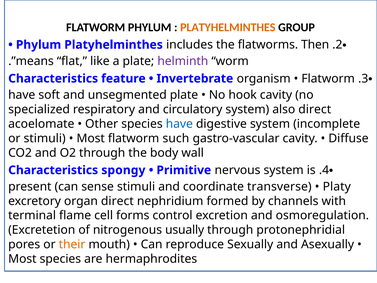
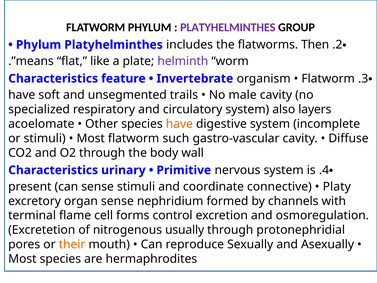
PLATYHELMINTHES at (228, 27) colour: orange -> purple
unsegmented plate: plate -> trails
hook: hook -> male
also direct: direct -> layers
have at (179, 124) colour: blue -> orange
spongy: spongy -> urinary
transverse: transverse -> connective
organ direct: direct -> sense
